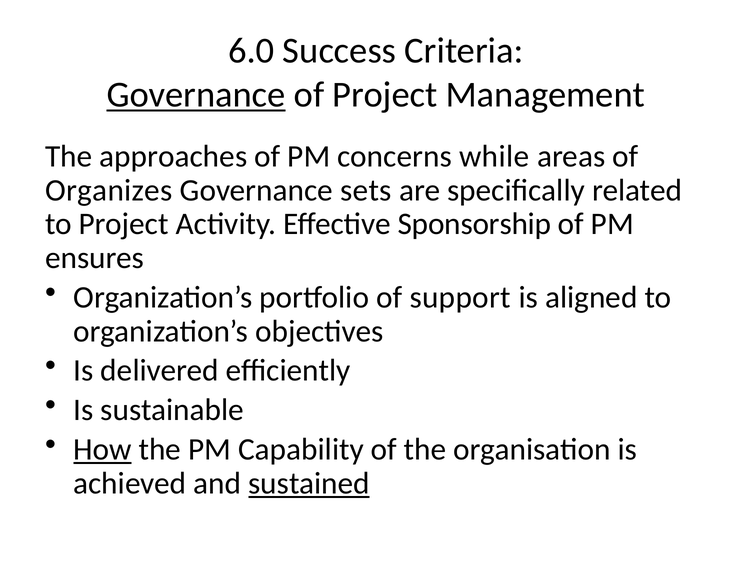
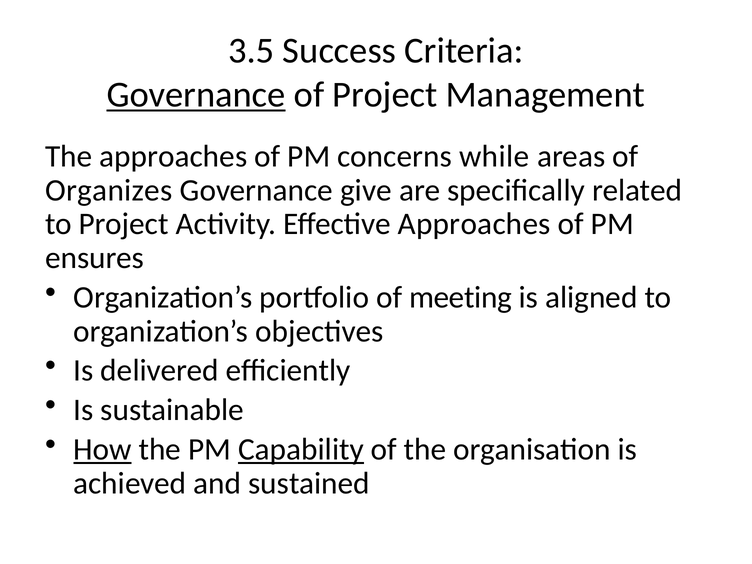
6.0: 6.0 -> 3.5
sets: sets -> give
Effective Sponsorship: Sponsorship -> Approaches
support: support -> meeting
Capability underline: none -> present
sustained underline: present -> none
